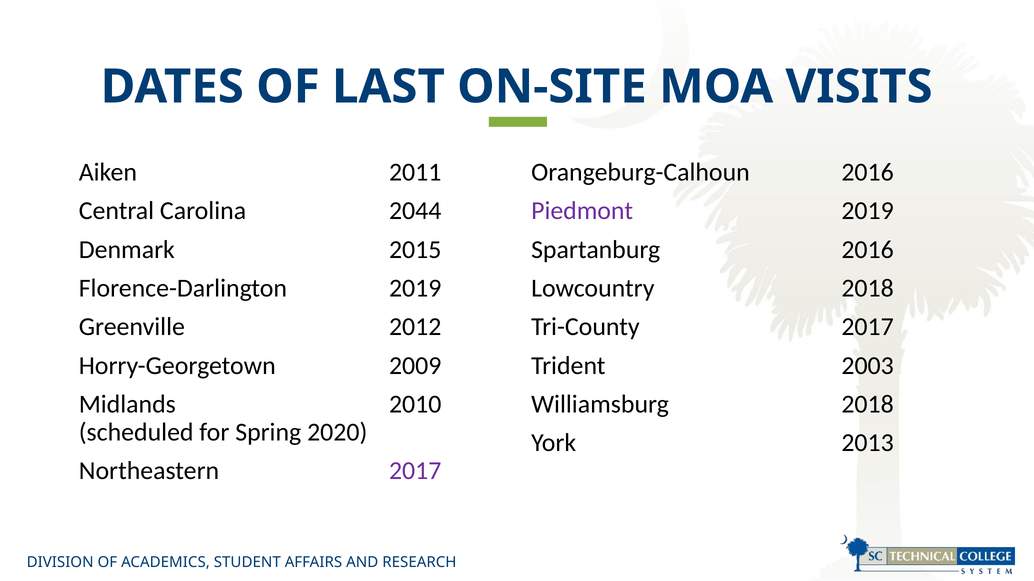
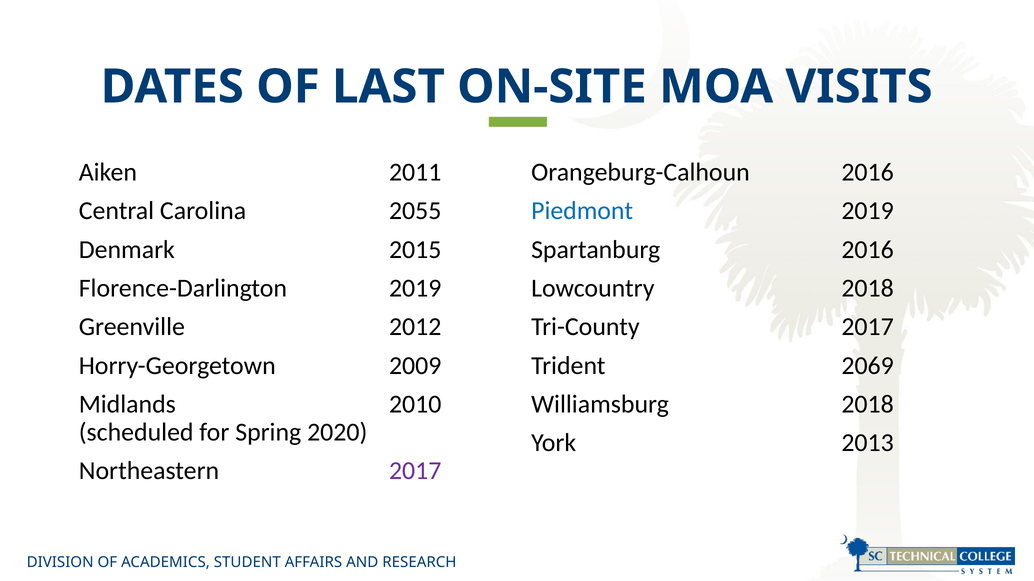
2044: 2044 -> 2055
Piedmont colour: purple -> blue
2003: 2003 -> 2069
